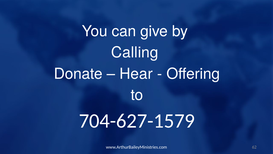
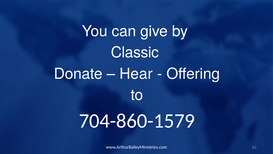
Calling: Calling -> Classic
704-627-1579: 704-627-1579 -> 704-860-1579
